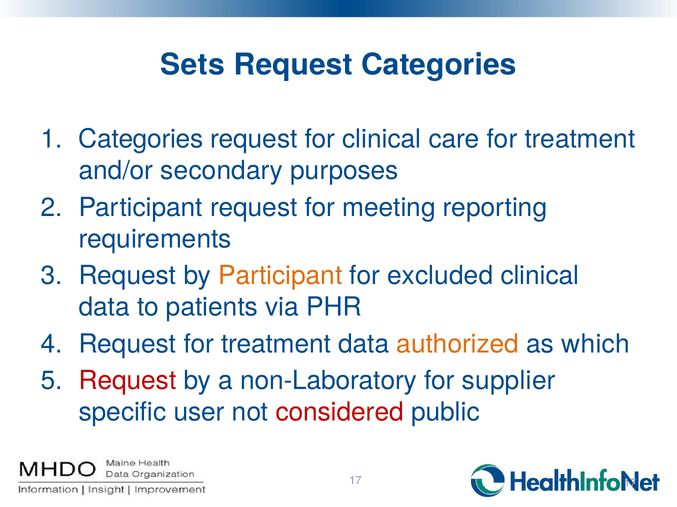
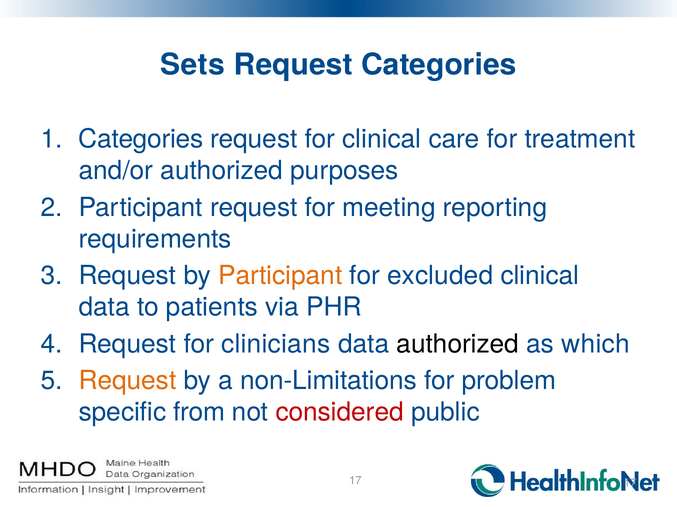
and/or secondary: secondary -> authorized
Request for treatment: treatment -> clinicians
authorized at (458, 344) colour: orange -> black
Request at (128, 381) colour: red -> orange
non-Laboratory: non-Laboratory -> non-Limitations
supplier: supplier -> problem
user: user -> from
